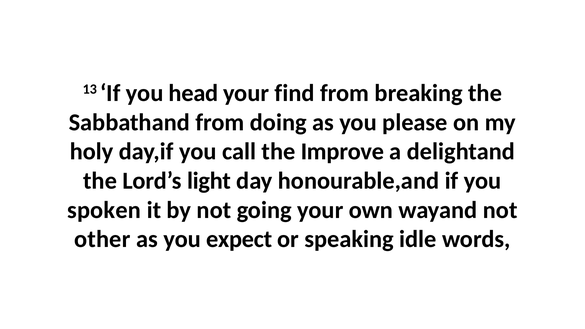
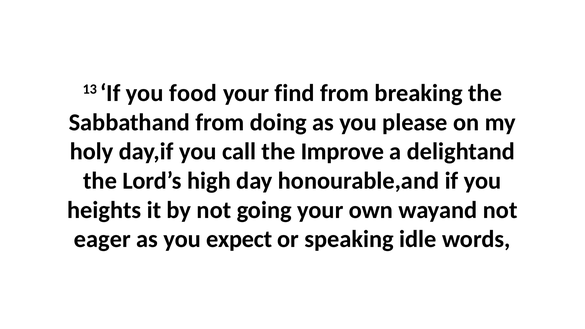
head: head -> food
light: light -> high
spoken: spoken -> heights
other: other -> eager
